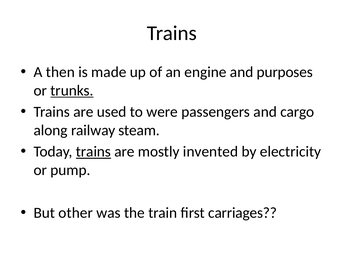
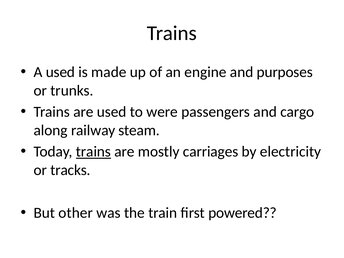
A then: then -> used
trunks underline: present -> none
invented: invented -> carriages
pump: pump -> tracks
carriages: carriages -> powered
